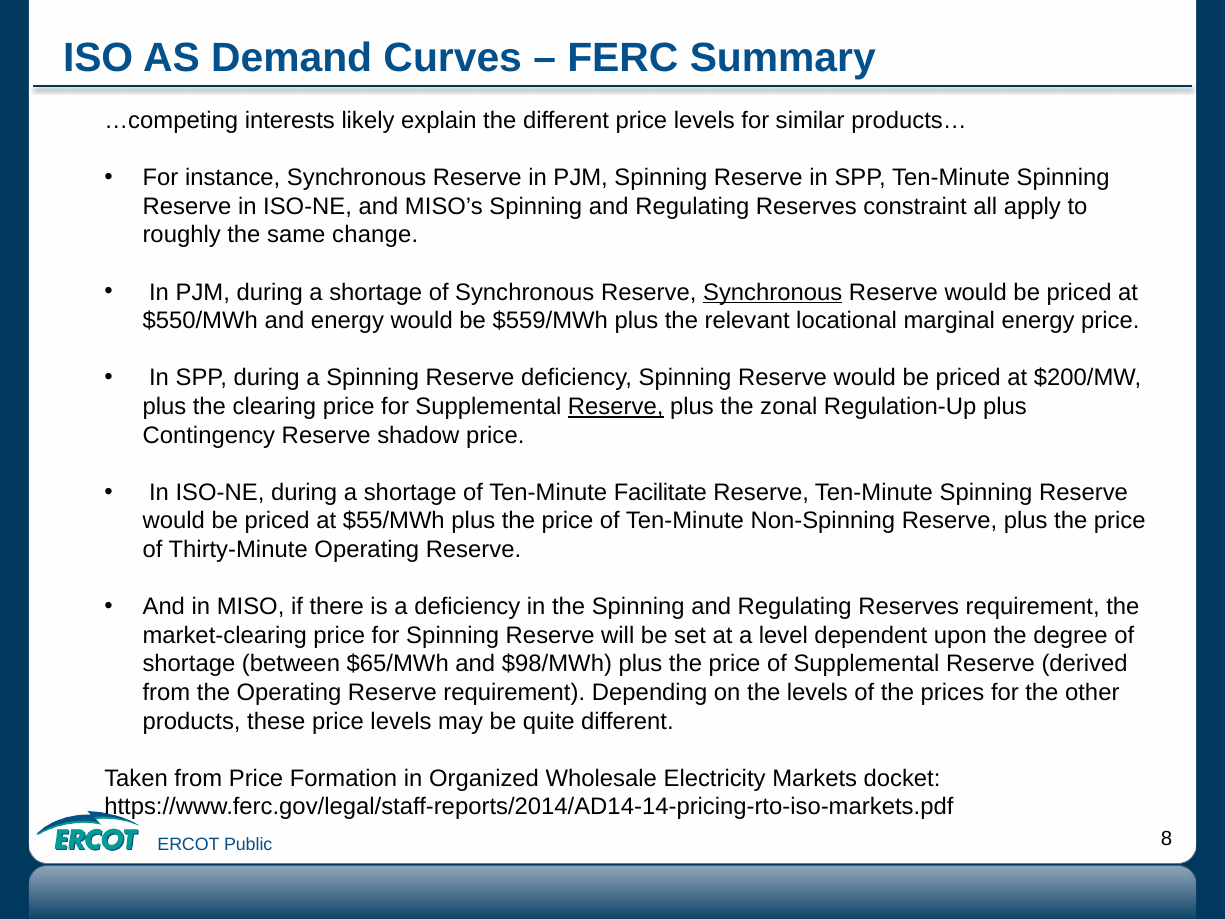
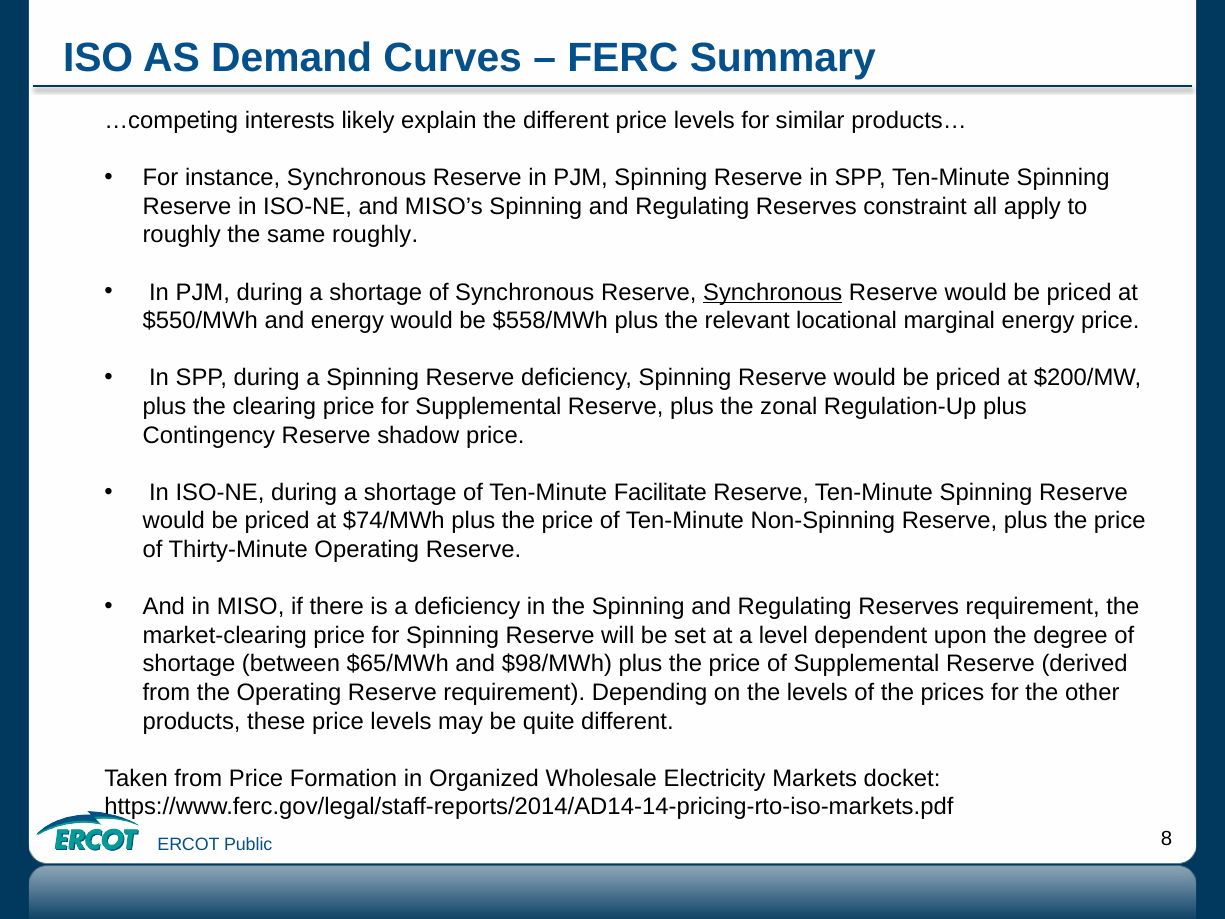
same change: change -> roughly
$559/MWh: $559/MWh -> $558/MWh
Reserve at (616, 406) underline: present -> none
$55/MWh: $55/MWh -> $74/MWh
